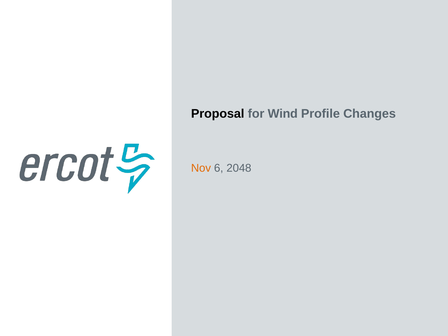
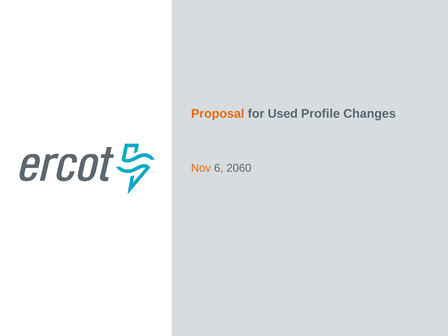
Proposal colour: black -> orange
Wind: Wind -> Used
2048: 2048 -> 2060
